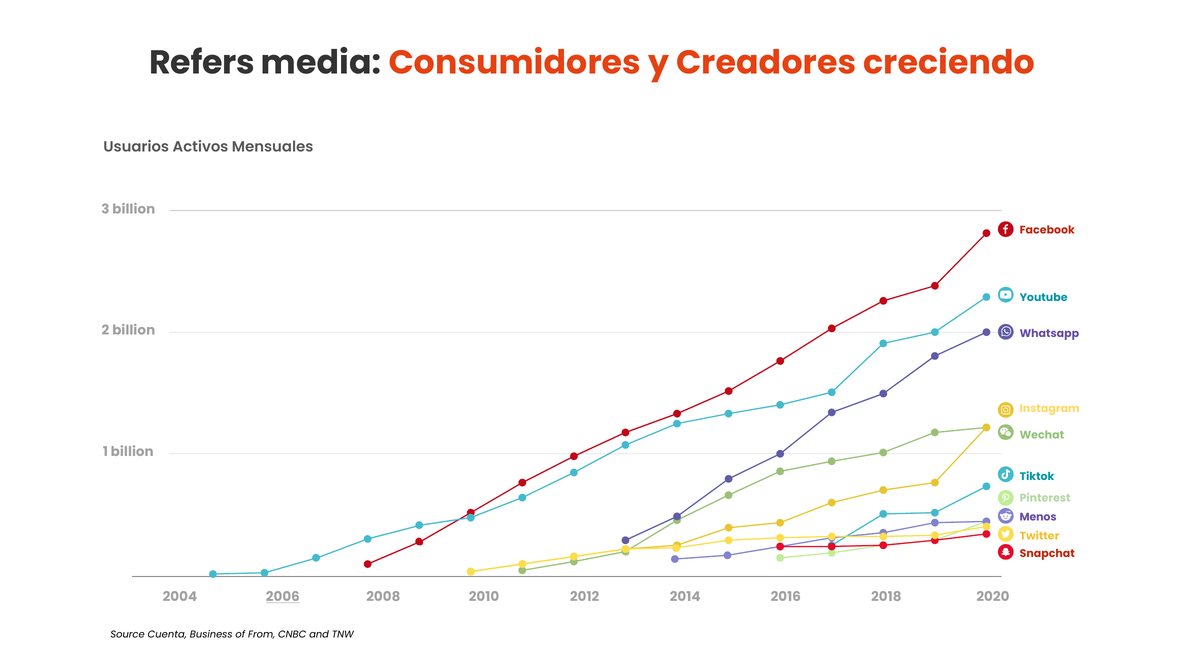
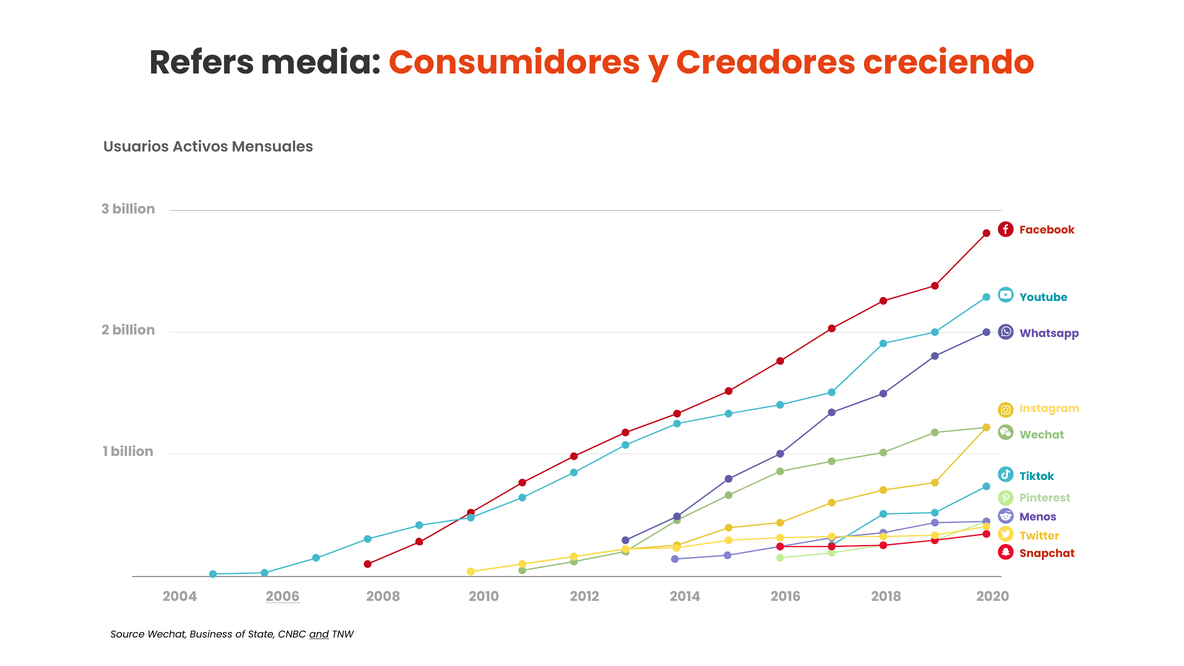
Source Cuenta: Cuenta -> Wechat
From: From -> State
and underline: none -> present
